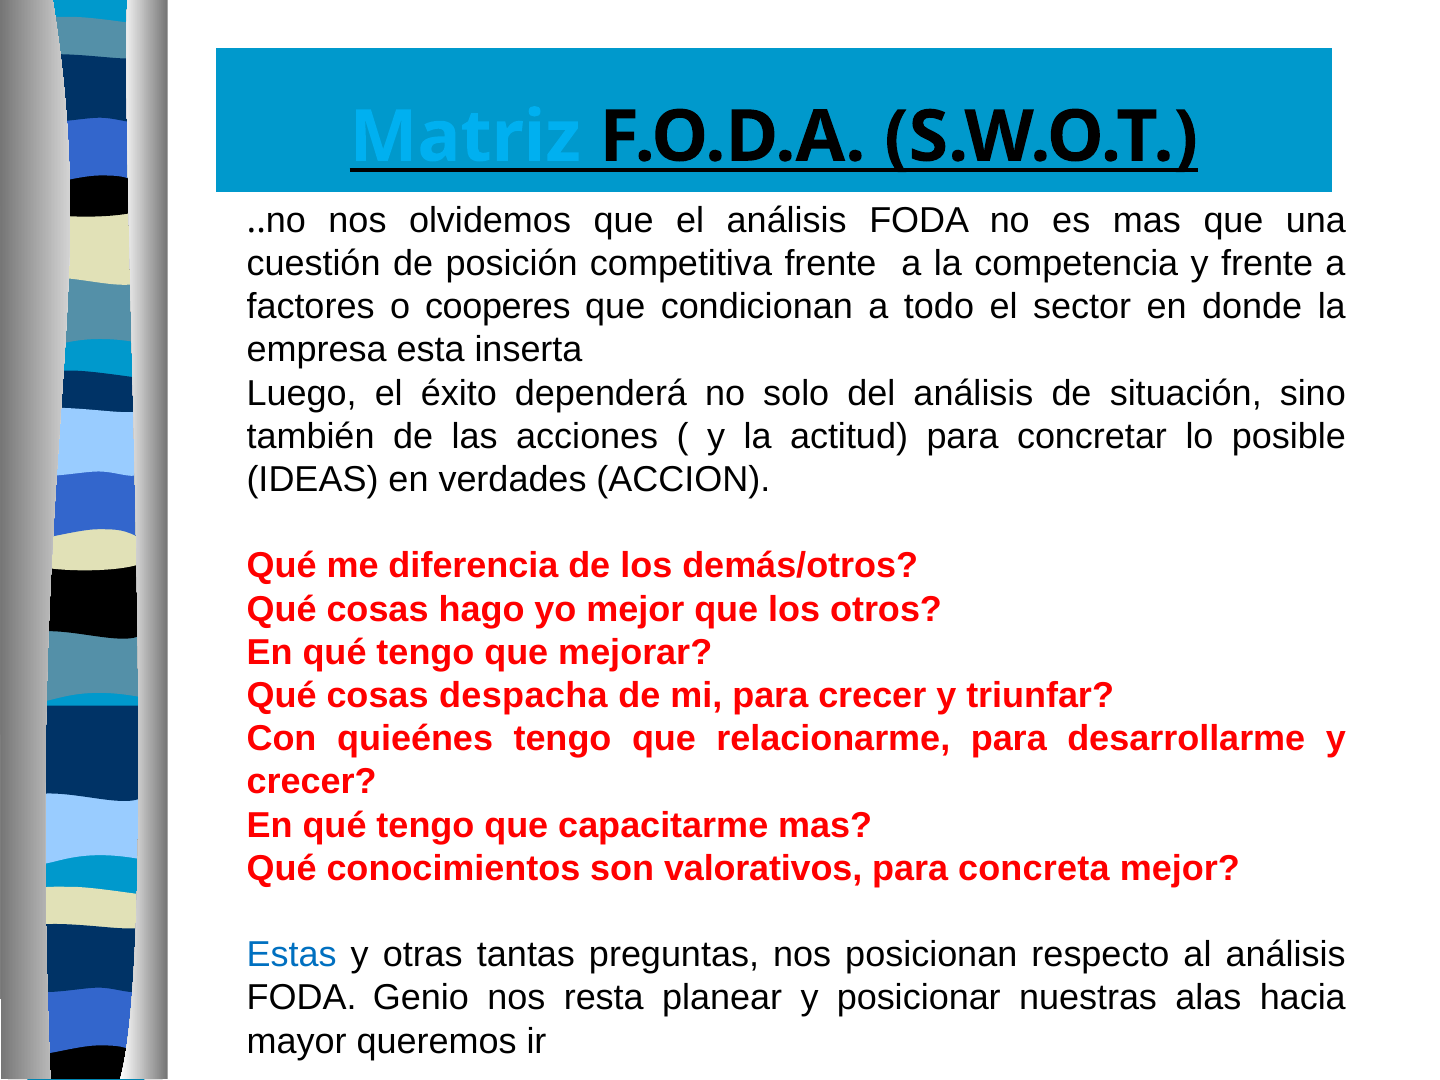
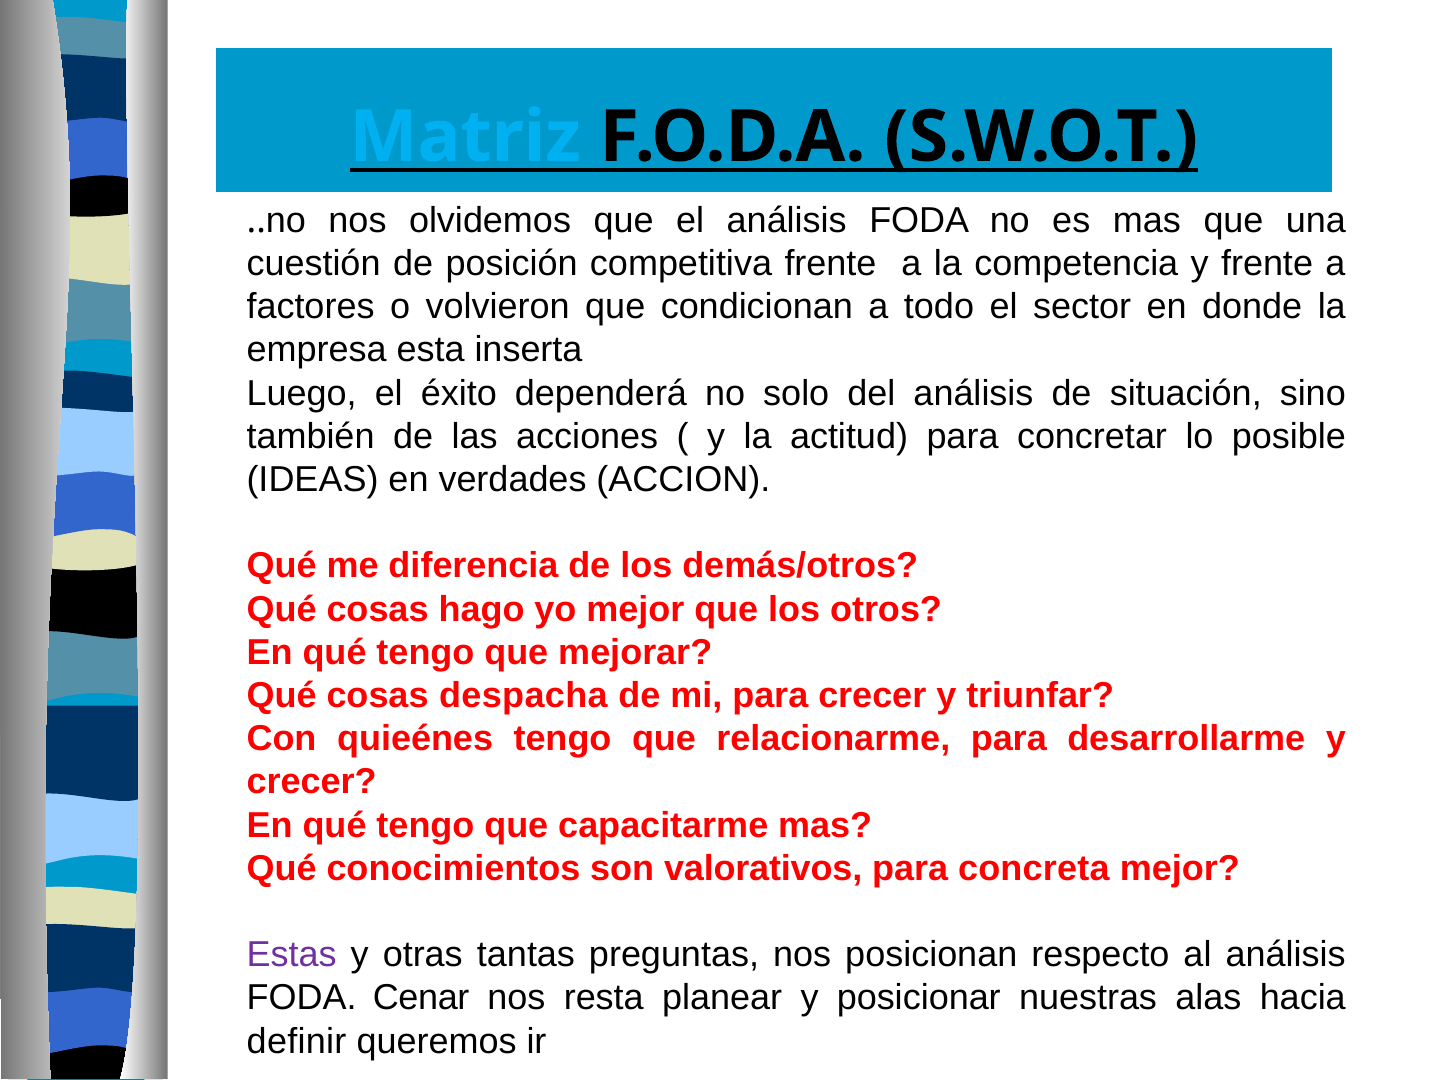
cooperes: cooperes -> volvieron
Estas colour: blue -> purple
Genio: Genio -> Cenar
mayor: mayor -> definir
